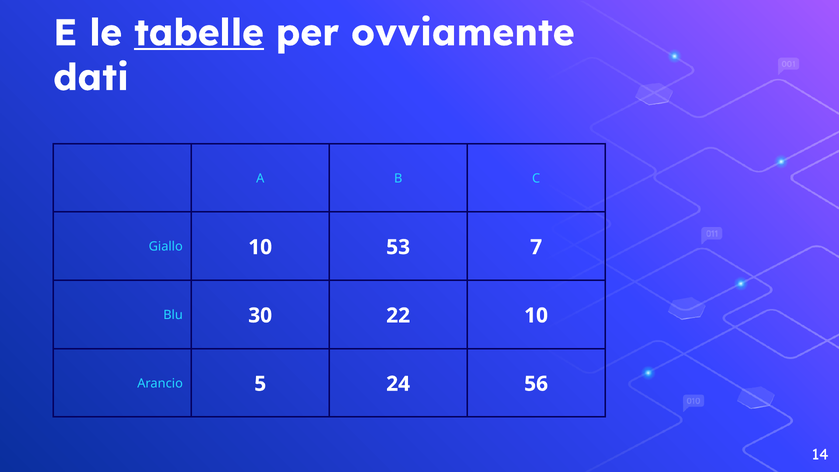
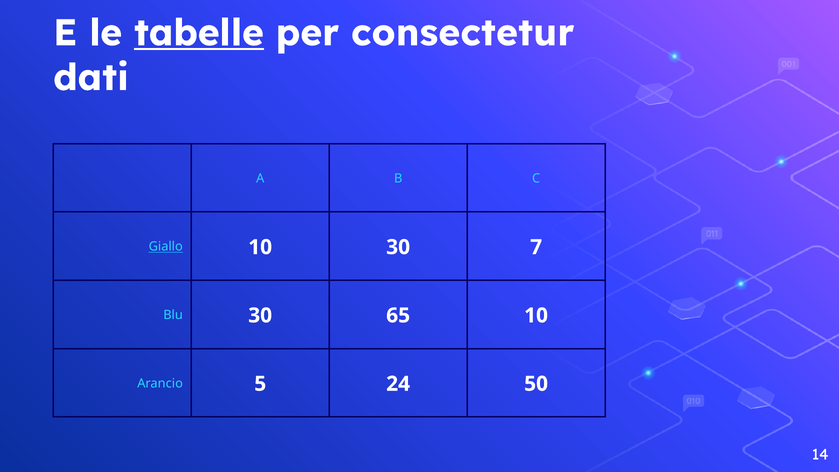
ovviamente: ovviamente -> consectetur
Giallo underline: none -> present
10 53: 53 -> 30
22: 22 -> 65
56: 56 -> 50
